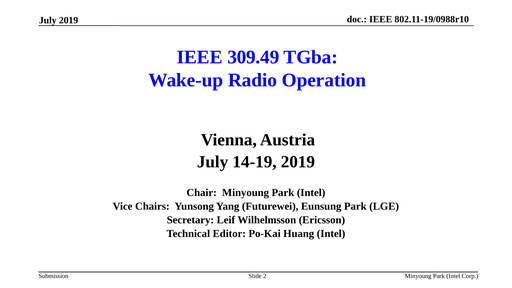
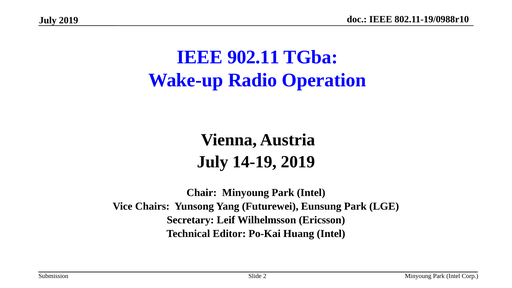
309.49: 309.49 -> 902.11
